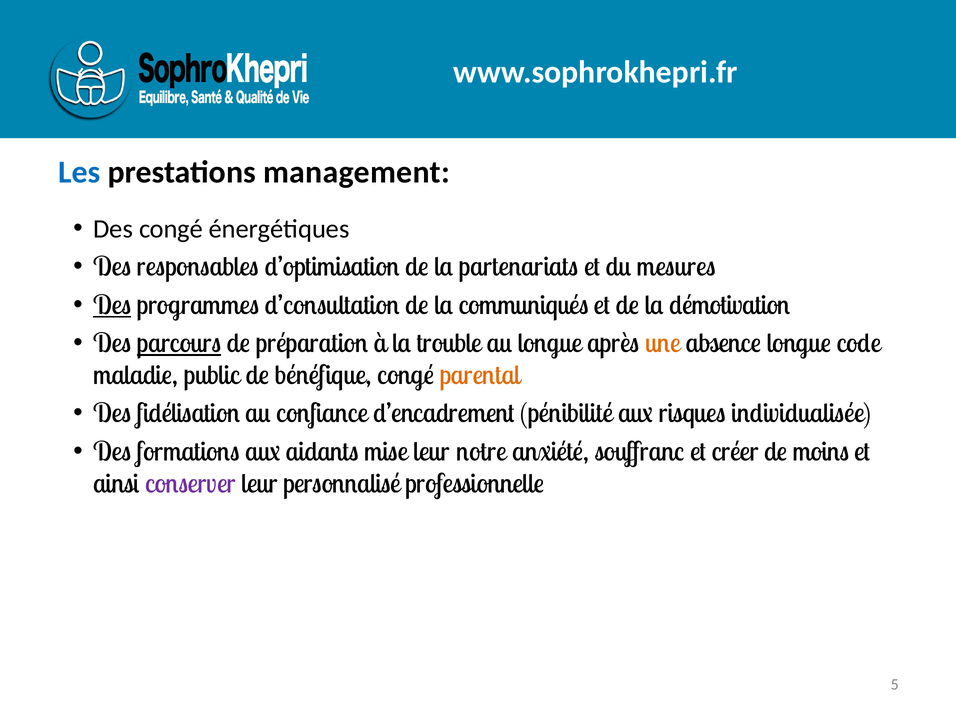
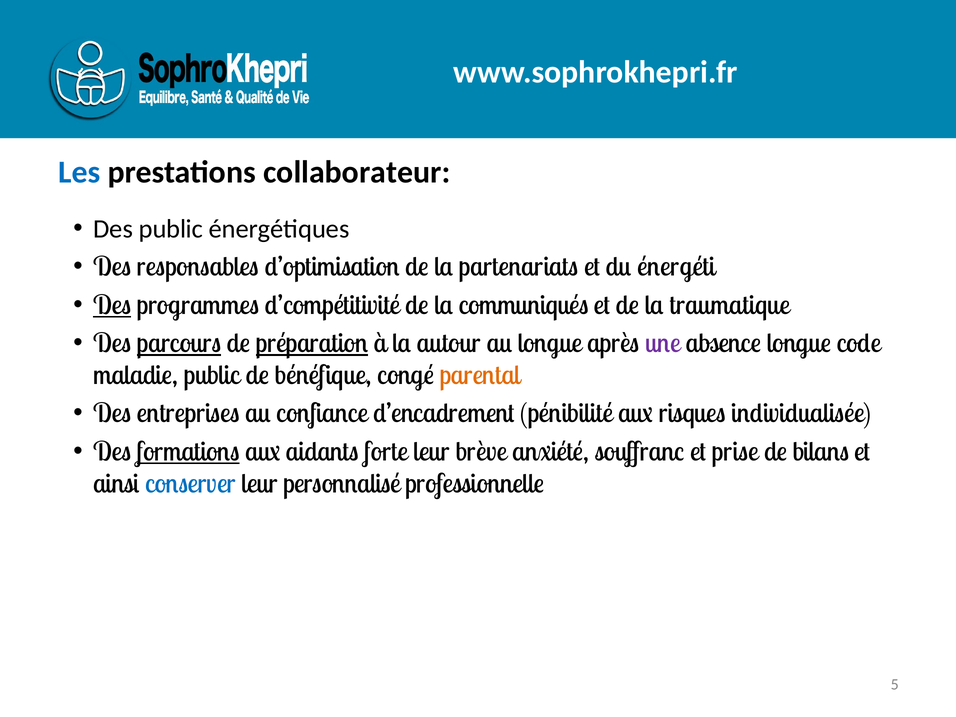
management: management -> collaborateur
Des congé: congé -> public
mesures: mesures -> énergéti
d’consultation: d’consultation -> d’compétitivité
démotivation: démotivation -> traumatique
préparation underline: none -> present
trouble: trouble -> autour
une colour: orange -> purple
fidélisation: fidélisation -> entreprises
formations underline: none -> present
mise: mise -> forte
notre: notre -> brève
créer: créer -> prise
moins: moins -> bilans
conserver colour: purple -> blue
